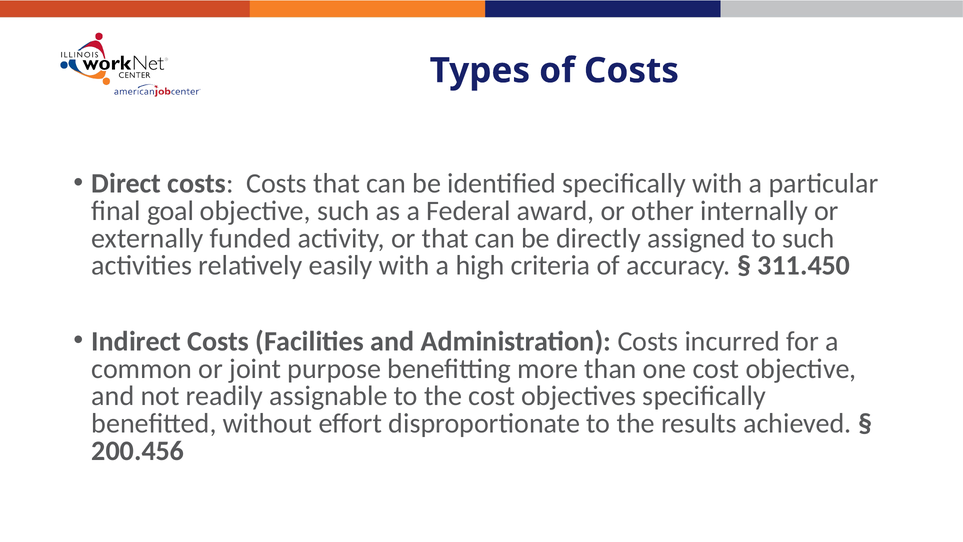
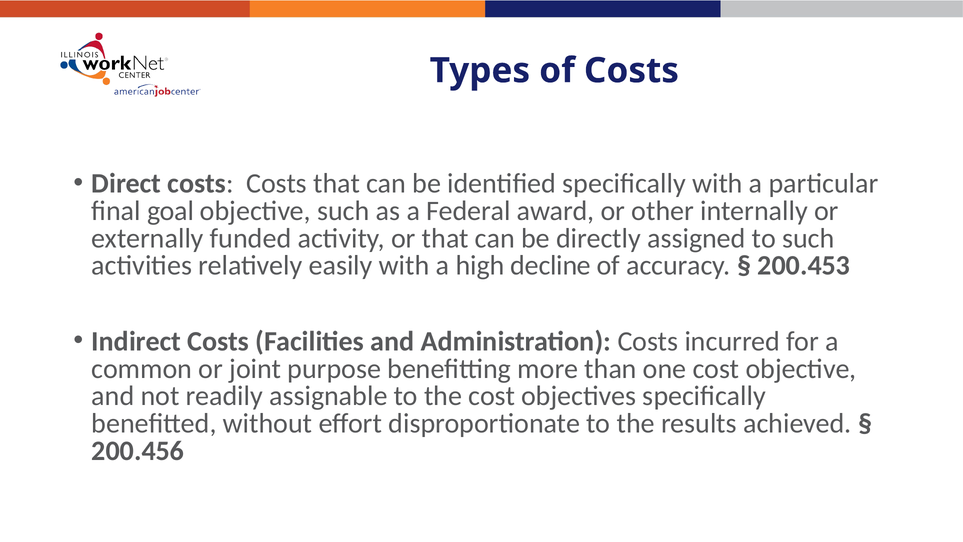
criteria: criteria -> decline
311.450: 311.450 -> 200.453
